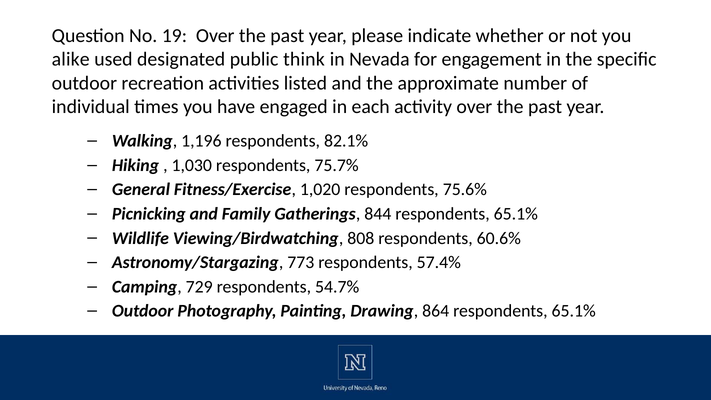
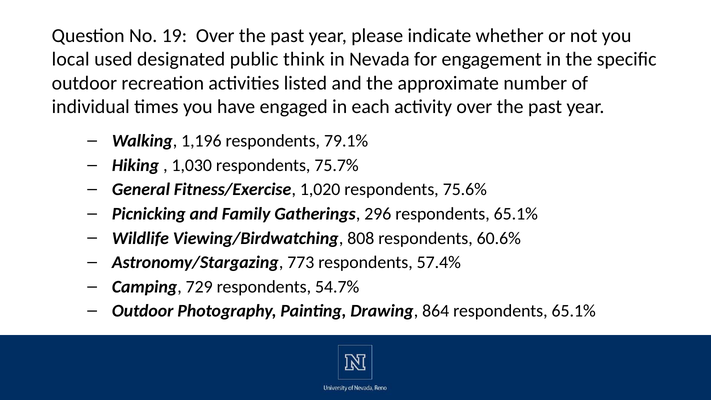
alike: alike -> local
82.1%: 82.1% -> 79.1%
844: 844 -> 296
